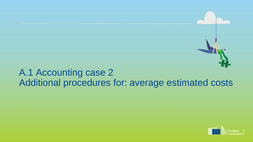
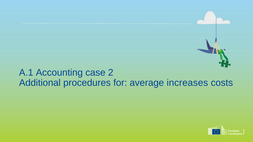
estimated: estimated -> increases
